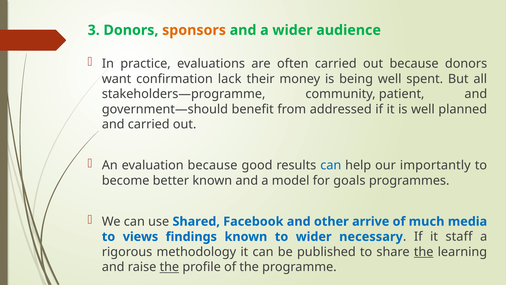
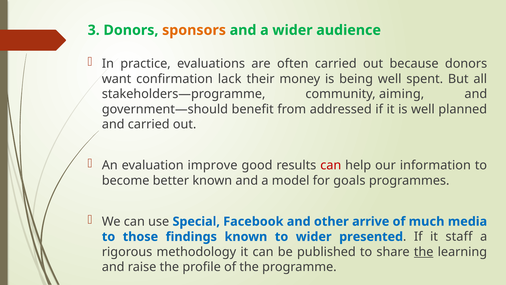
patient: patient -> aiming
evaluation because: because -> improve
can at (331, 165) colour: blue -> red
importantly: importantly -> information
Shared: Shared -> Special
views: views -> those
necessary: necessary -> presented
the at (169, 267) underline: present -> none
